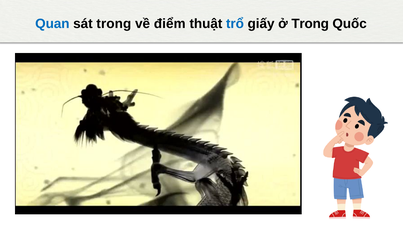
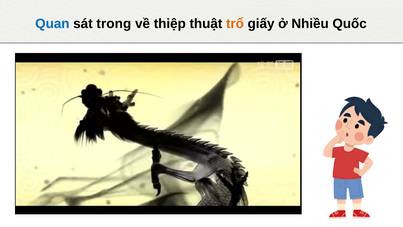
điểm: điểm -> thiệp
trổ colour: blue -> orange
ở Trong: Trong -> Nhiều
